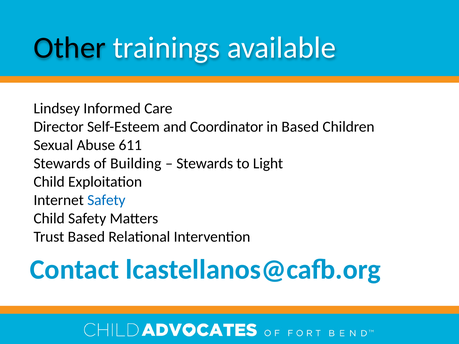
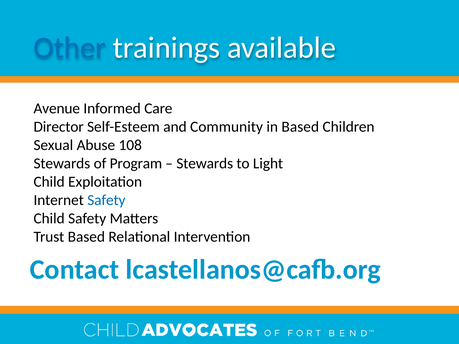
Other colour: black -> blue
Lindsey: Lindsey -> Avenue
Coordinator: Coordinator -> Community
611: 611 -> 108
Building: Building -> Program
